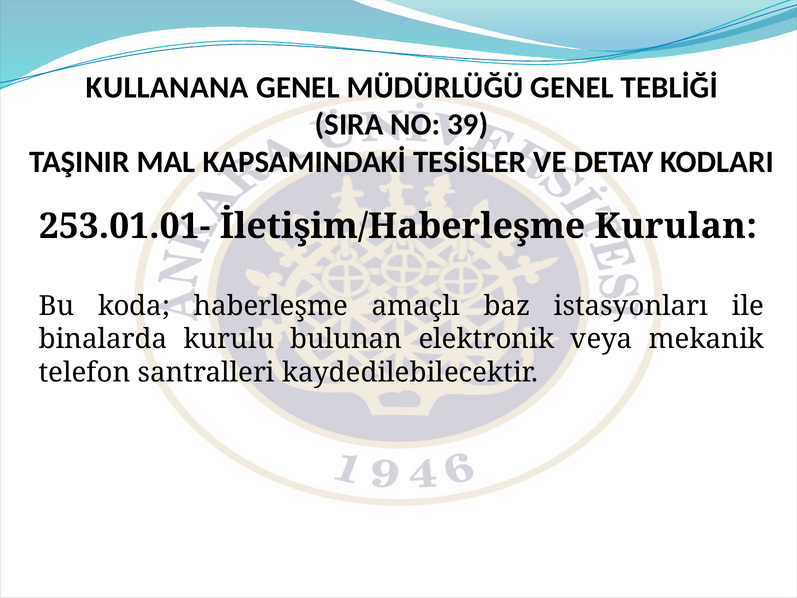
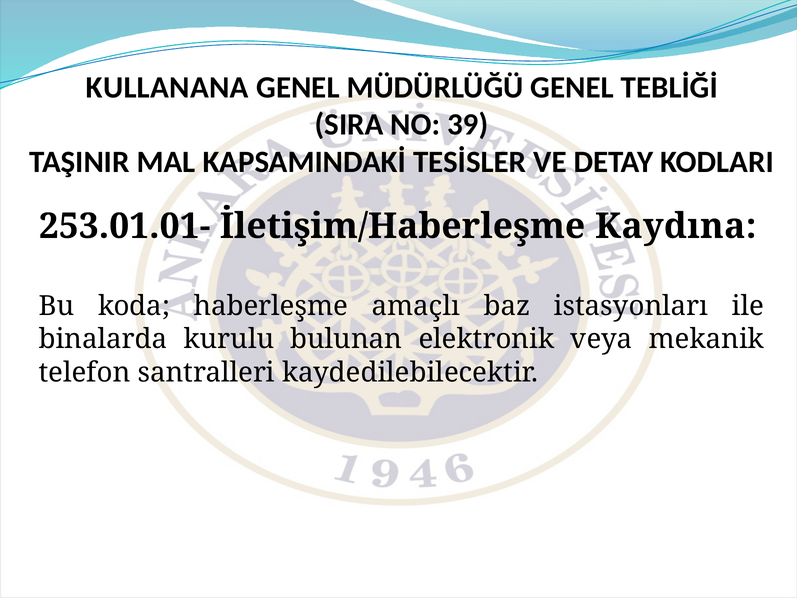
Kurulan: Kurulan -> Kaydına
